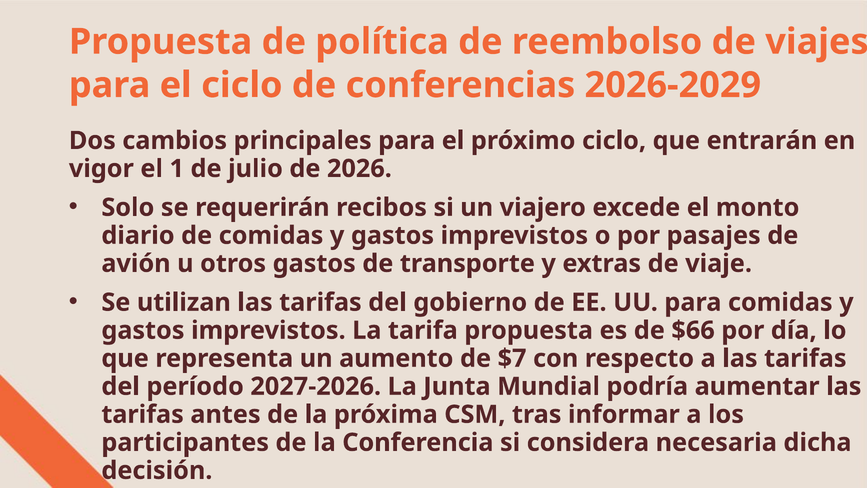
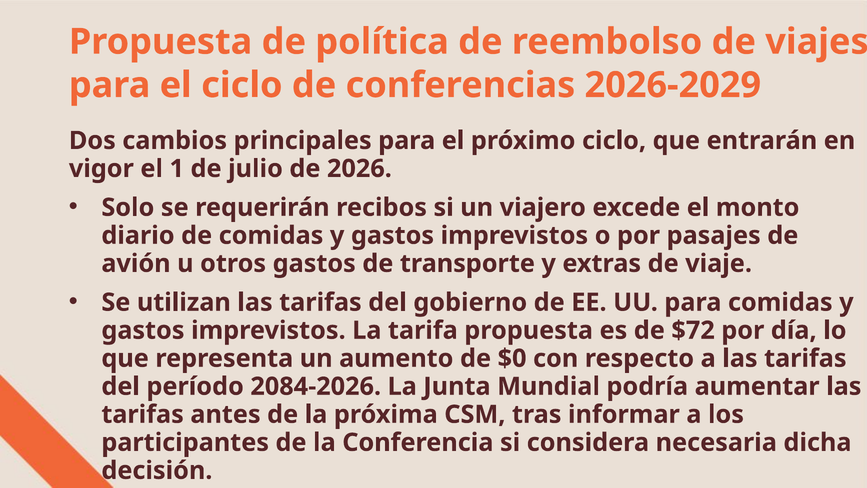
$66: $66 -> $72
$7: $7 -> $0
2027-2026: 2027-2026 -> 2084-2026
